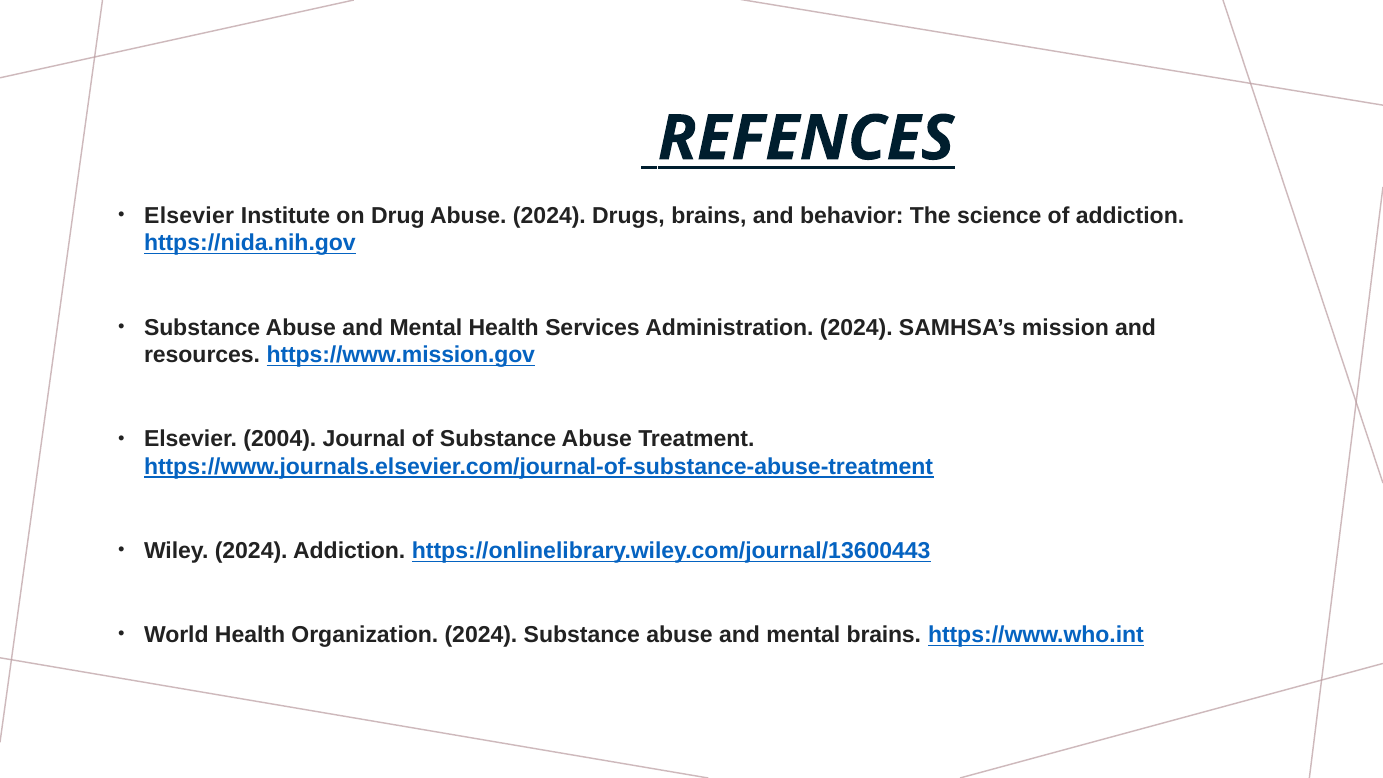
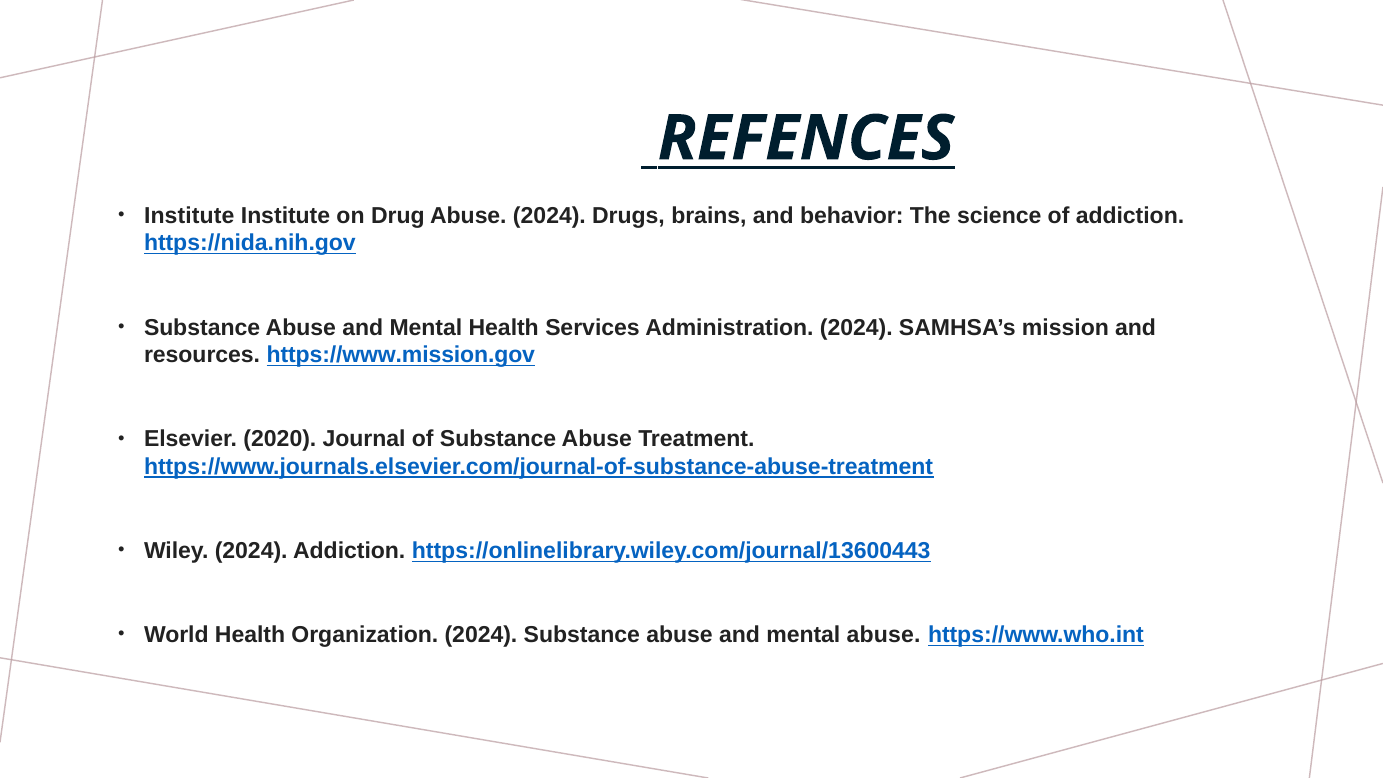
Elsevier at (189, 216): Elsevier -> Institute
2004: 2004 -> 2020
mental brains: brains -> abuse
